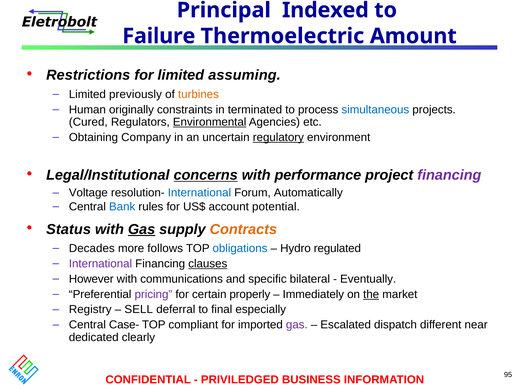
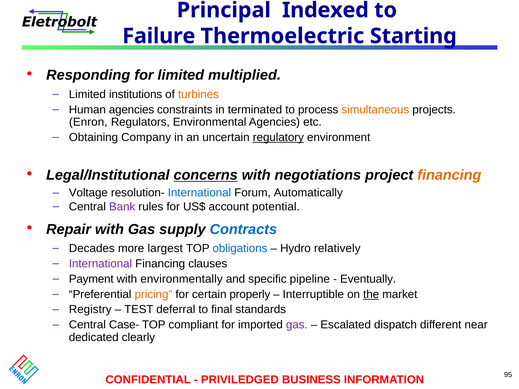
Amount: Amount -> Starting
Restrictions: Restrictions -> Responding
assuming: assuming -> multiplied
previously: previously -> institutions
Human originally: originally -> agencies
simultaneous colour: blue -> orange
Cured: Cured -> Enron
Environmental underline: present -> none
performance: performance -> negotiations
financing at (449, 175) colour: purple -> orange
Bank colour: blue -> purple
Status: Status -> Repair
Gas at (142, 229) underline: present -> none
Contracts colour: orange -> blue
follows: follows -> largest
regulated: regulated -> relatively
clauses underline: present -> none
However: However -> Payment
communications: communications -> environmentally
bilateral: bilateral -> pipeline
pricing colour: purple -> orange
Immediately: Immediately -> Interruptible
SELL: SELL -> TEST
especially: especially -> standards
